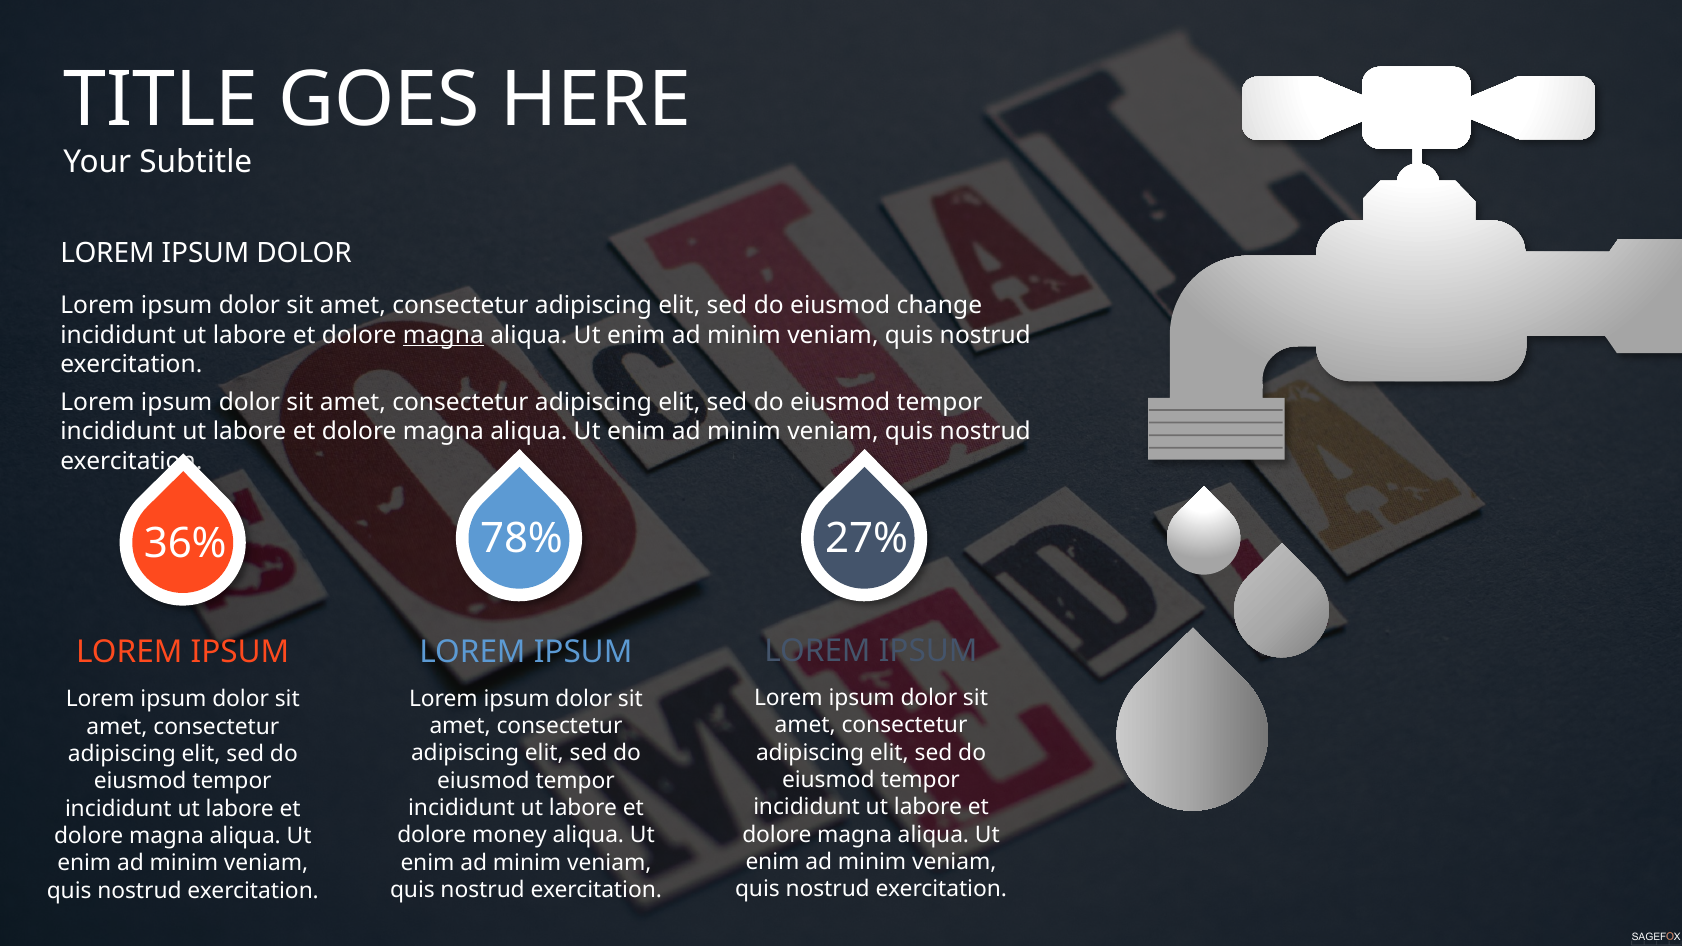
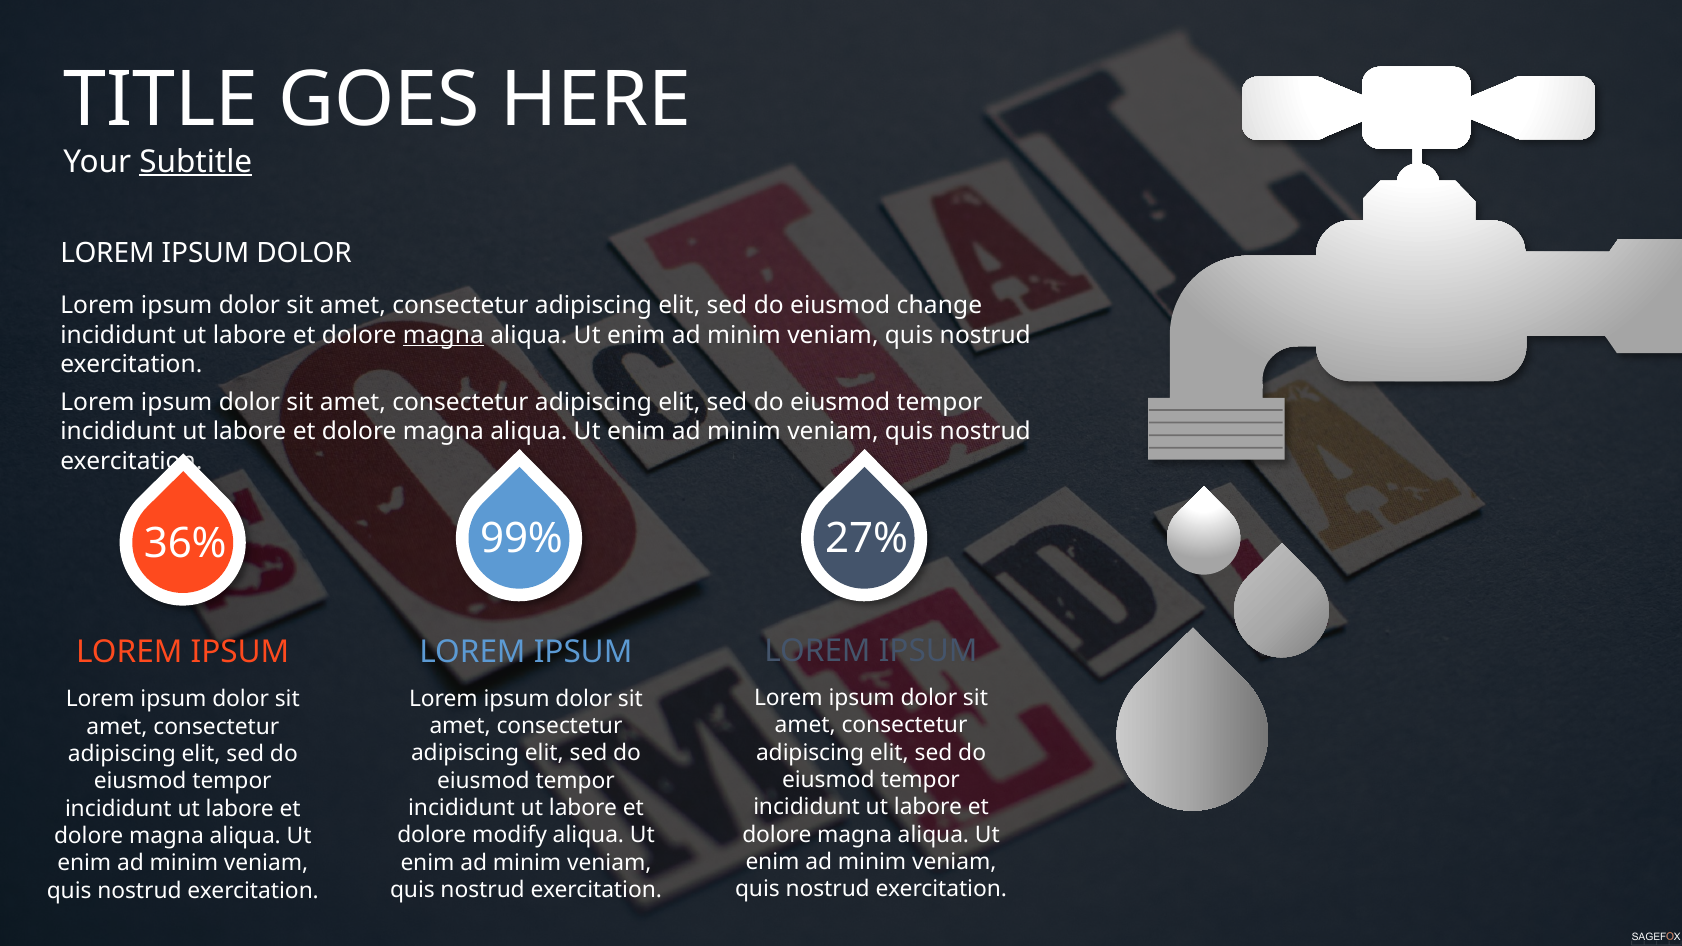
Subtitle underline: none -> present
78%: 78% -> 99%
money: money -> modify
